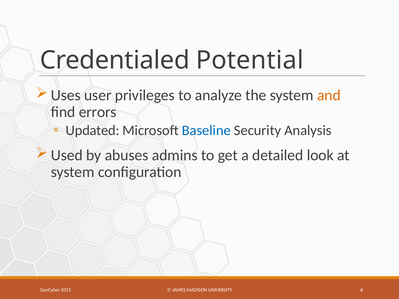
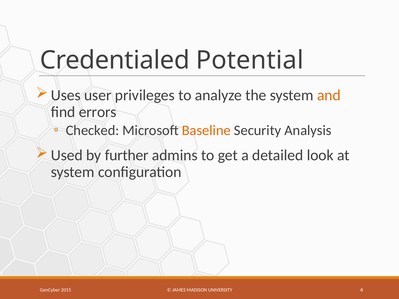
Updated: Updated -> Checked
Baseline colour: blue -> orange
abuses: abuses -> further
